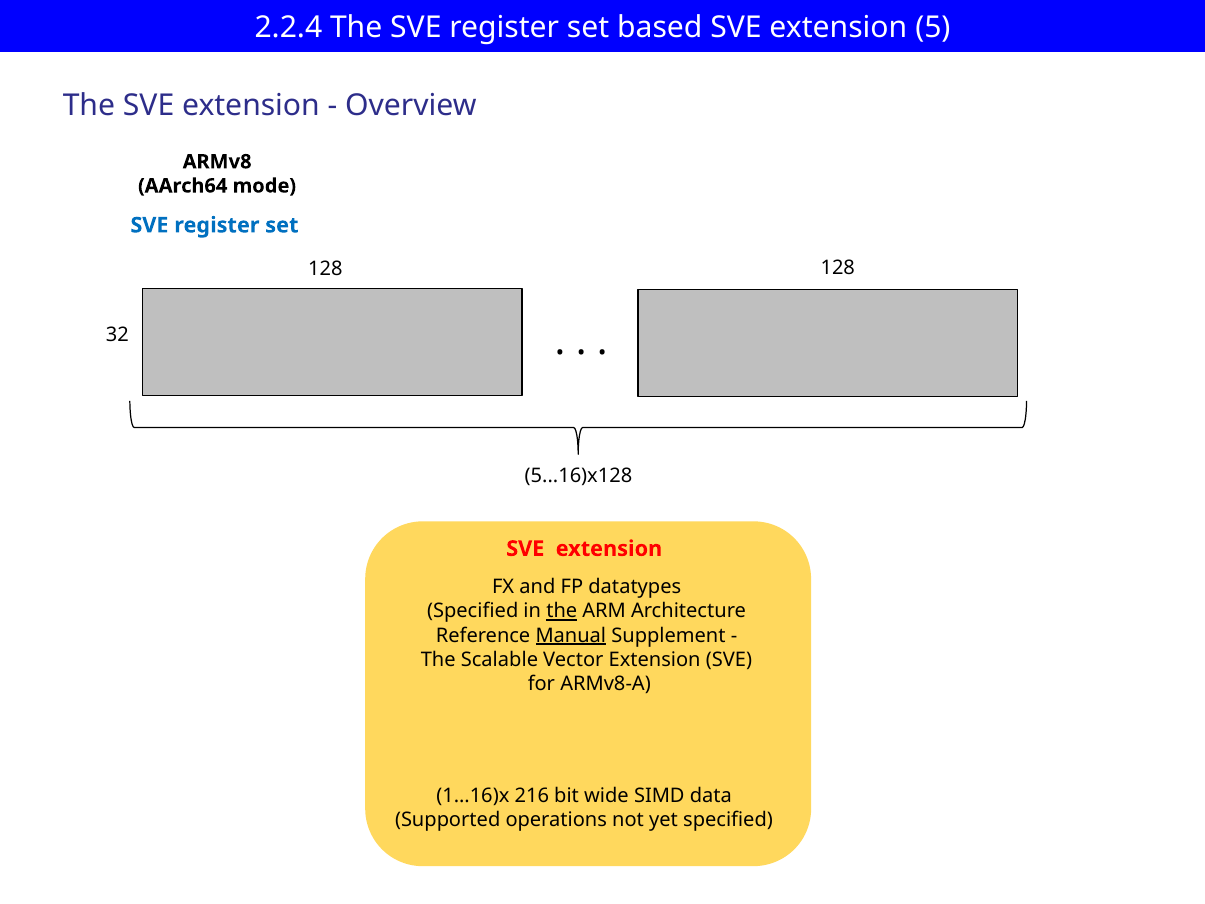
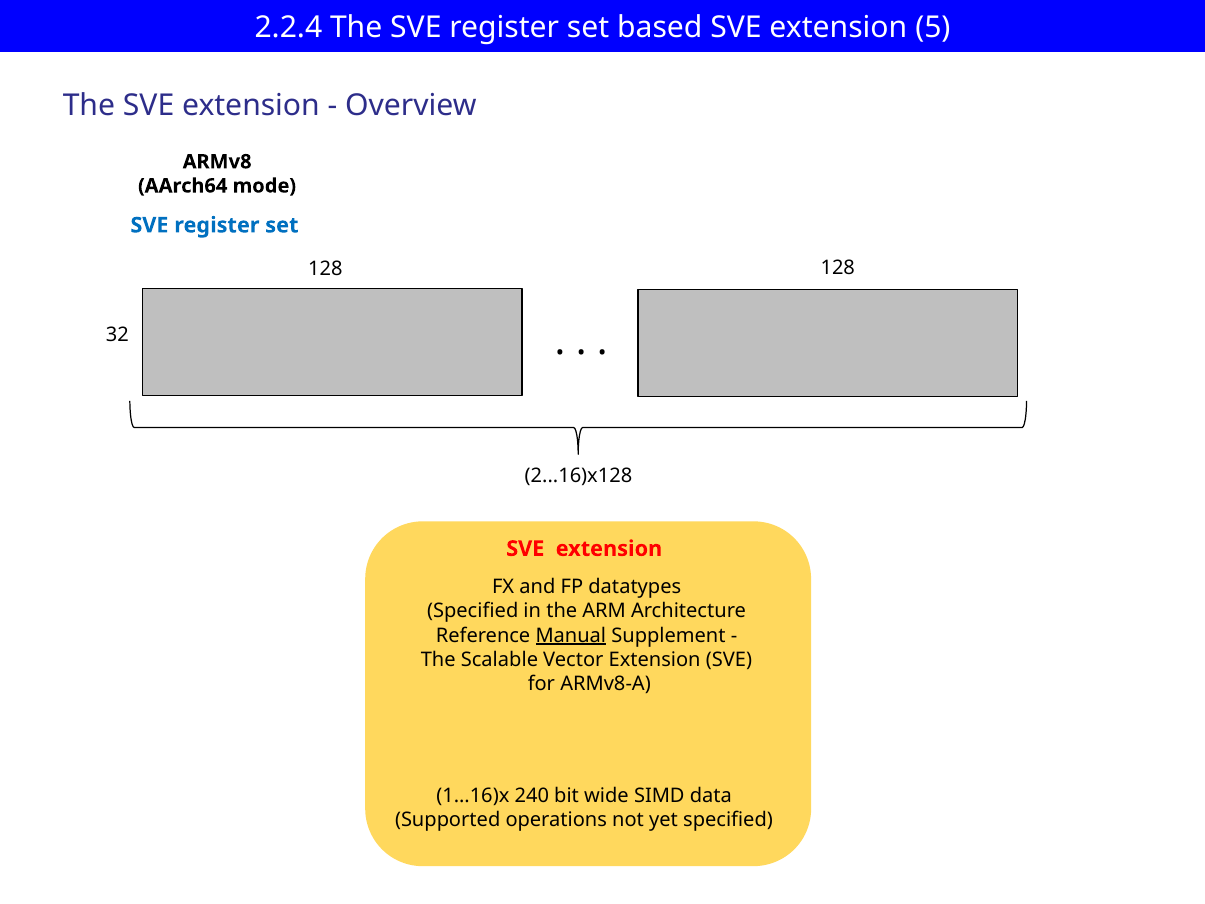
5...16)x128: 5...16)x128 -> 2...16)x128
the at (562, 611) underline: present -> none
216: 216 -> 240
